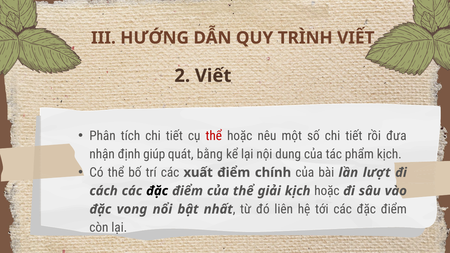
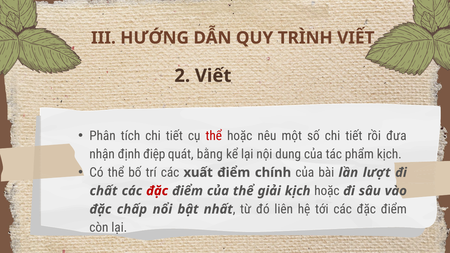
giúp: giúp -> điệp
cách: cách -> chất
đặc at (157, 191) colour: black -> red
vong: vong -> chấp
